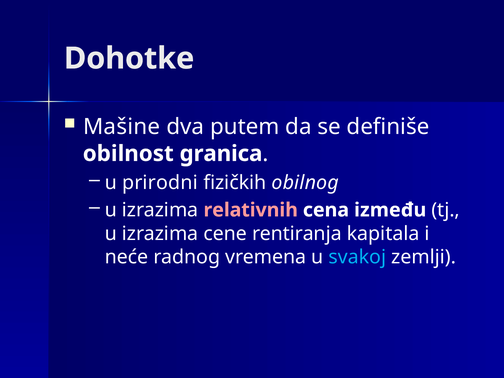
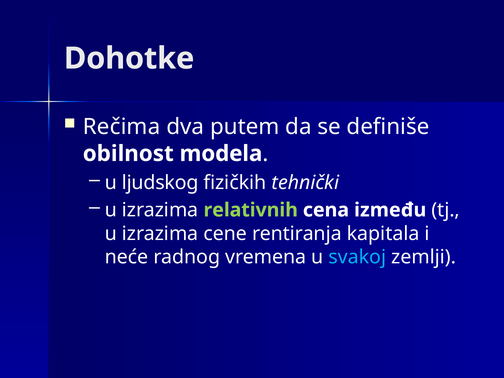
Mašine: Mašine -> Rečima
granica: granica -> modela
prirodni: prirodni -> ljudskog
obilnog: obilnog -> tehnički
relativnih colour: pink -> light green
